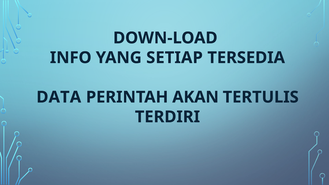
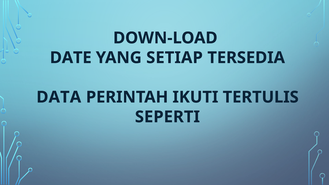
INFO: INFO -> DATE
AKAN: AKAN -> IKUTI
TERDIRI: TERDIRI -> SEPERTI
